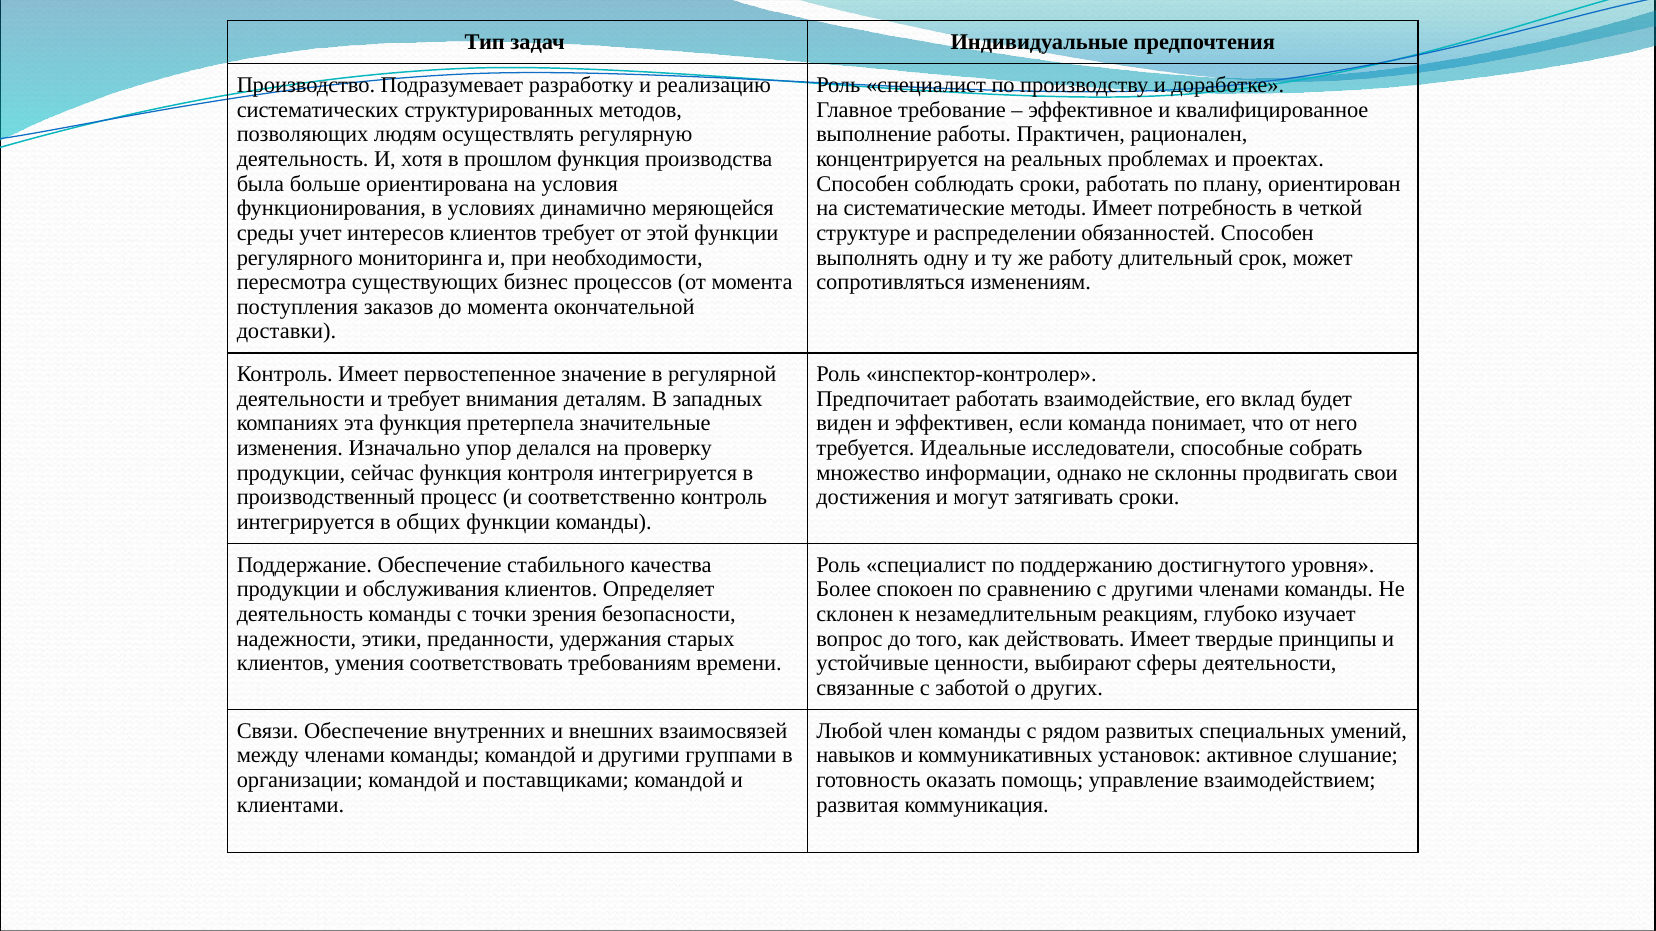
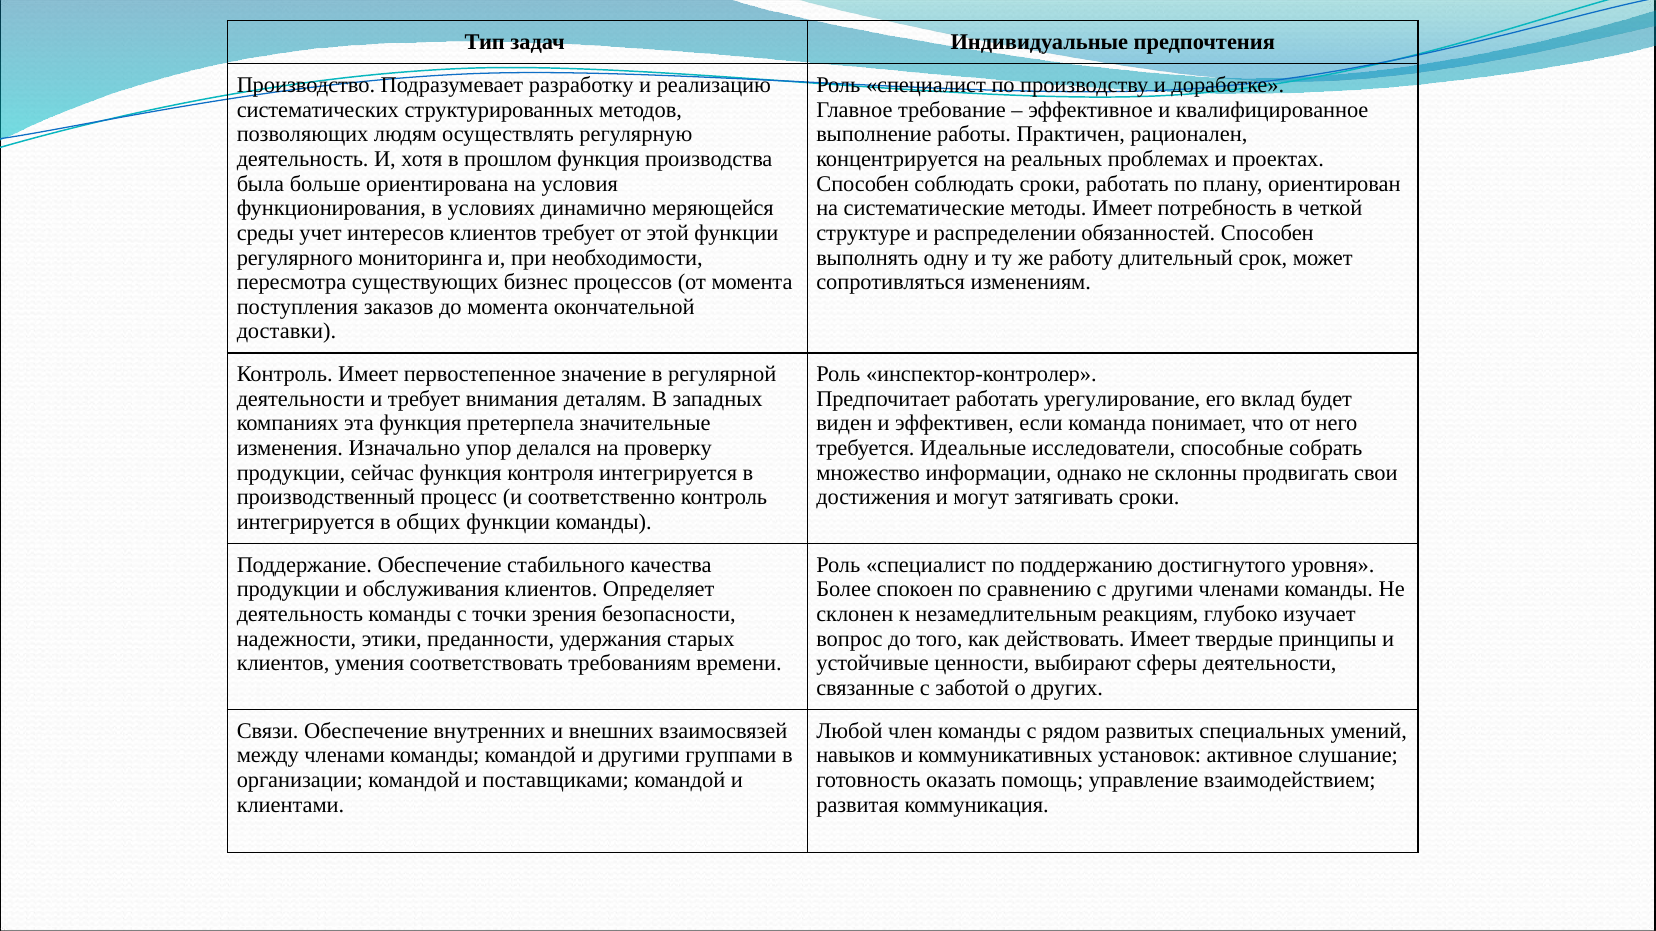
взаимодействие: взаимодействие -> урегулирование
